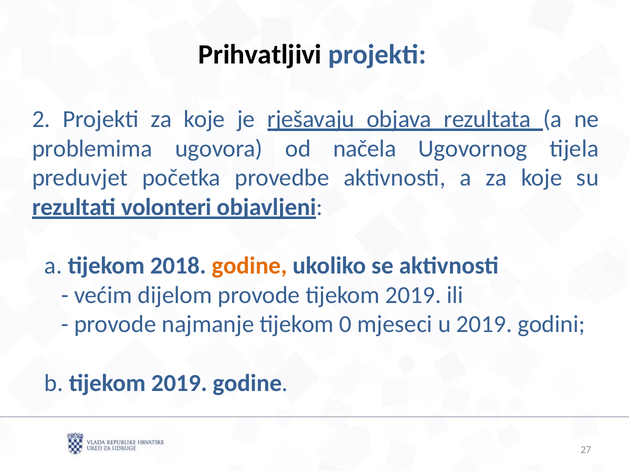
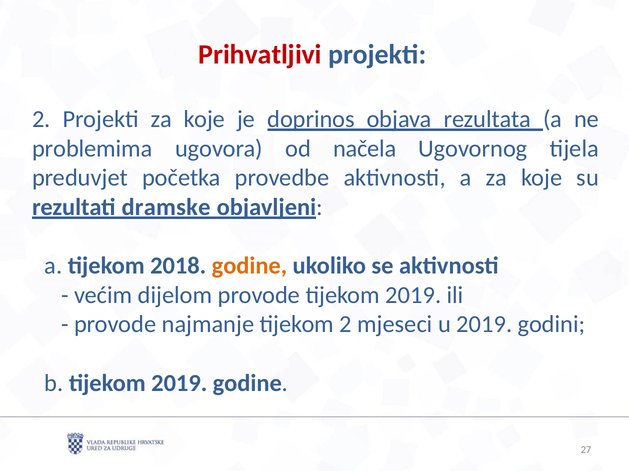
Prihvatljivi colour: black -> red
rješavaju: rješavaju -> doprinos
volonteri: volonteri -> dramske
tijekom 0: 0 -> 2
